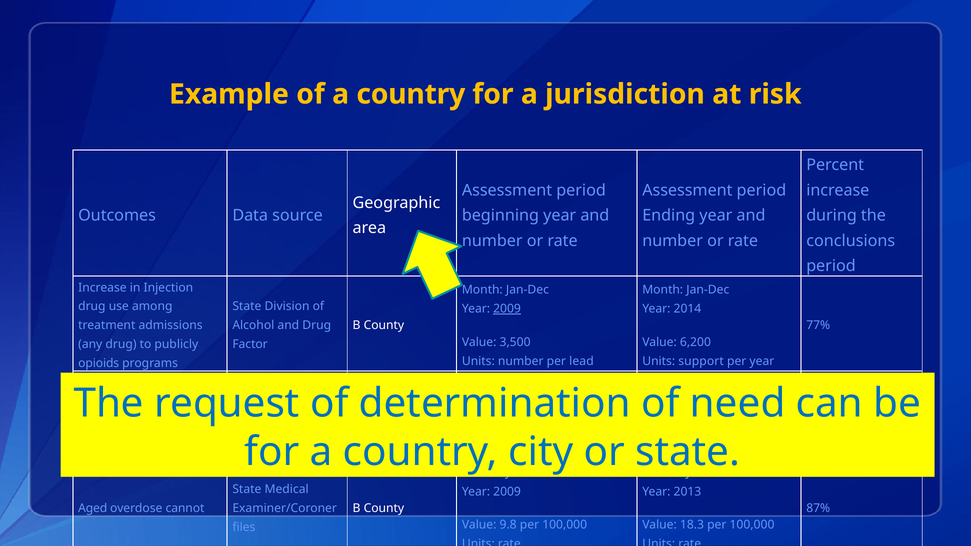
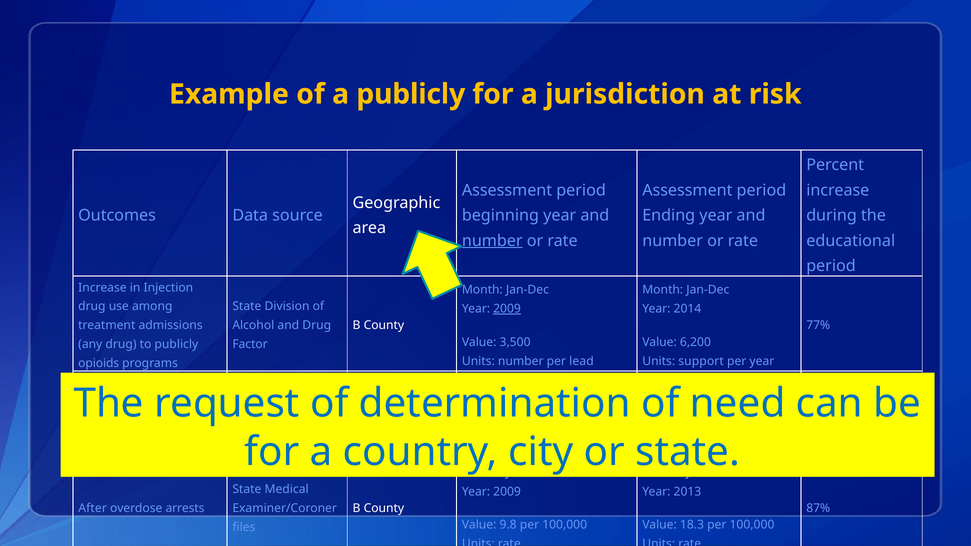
of a country: country -> publicly
number at (492, 241) underline: none -> present
conclusions: conclusions -> educational
Aged: Aged -> After
overdose cannot: cannot -> arrests
